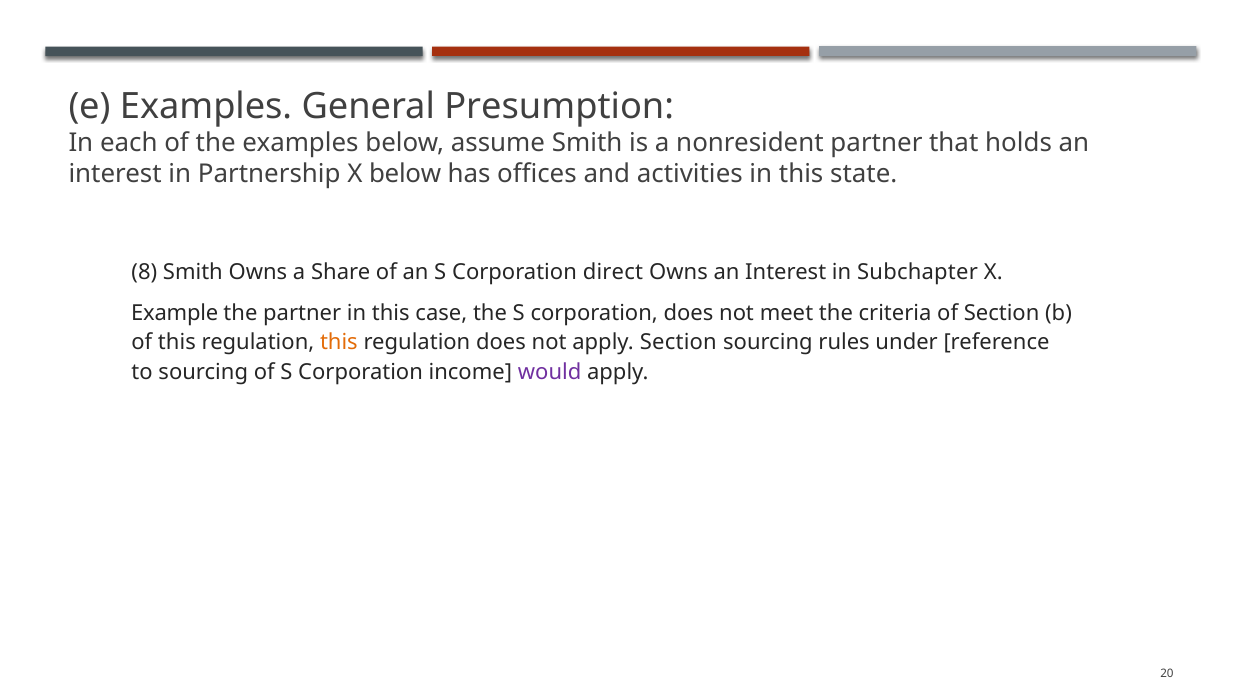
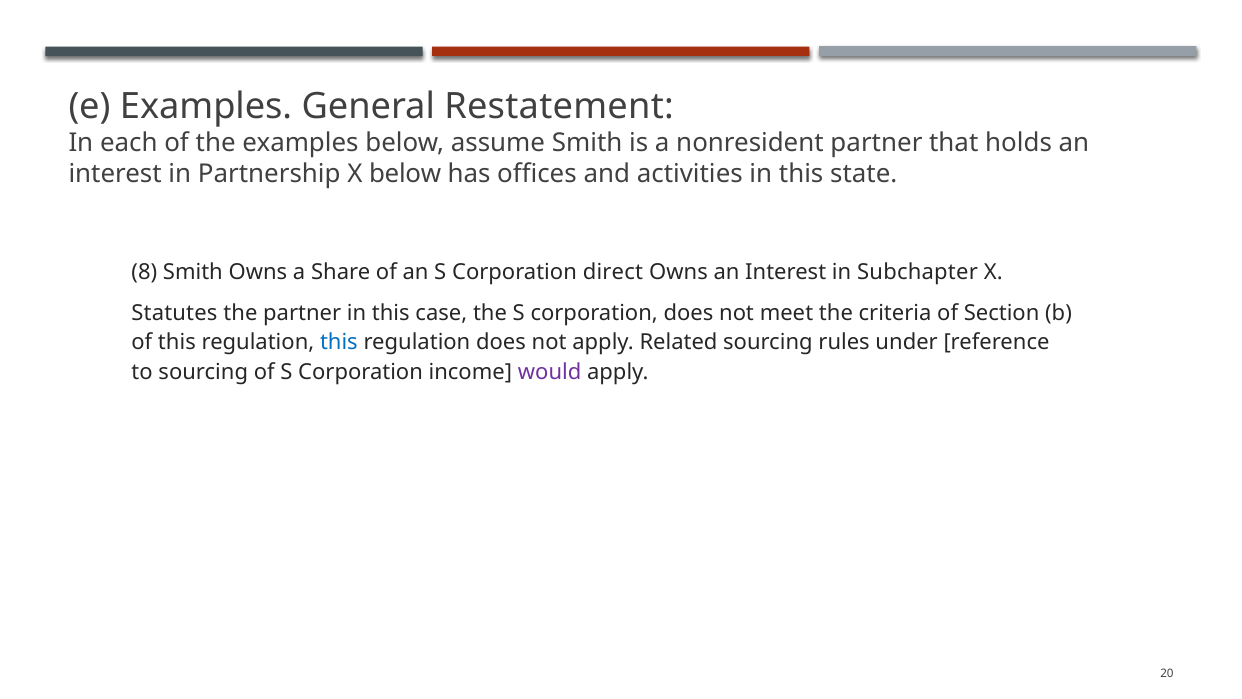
Presumption: Presumption -> Restatement
Example: Example -> Statutes
this at (339, 342) colour: orange -> blue
apply Section: Section -> Related
